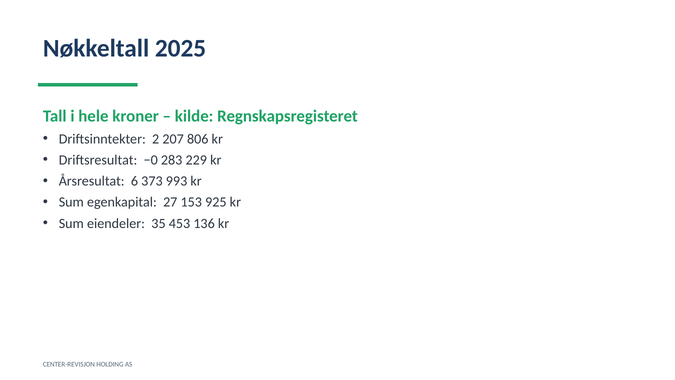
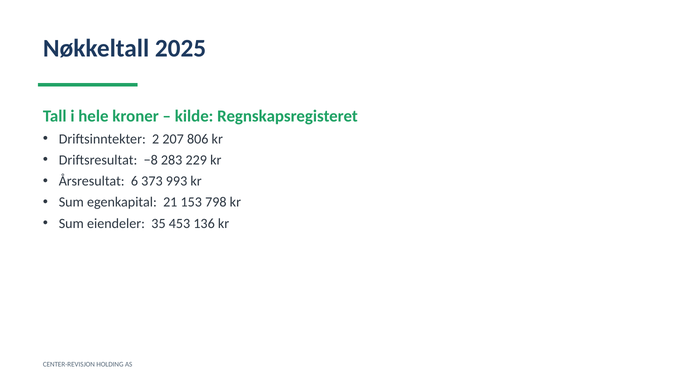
−0: −0 -> −8
27: 27 -> 21
925: 925 -> 798
